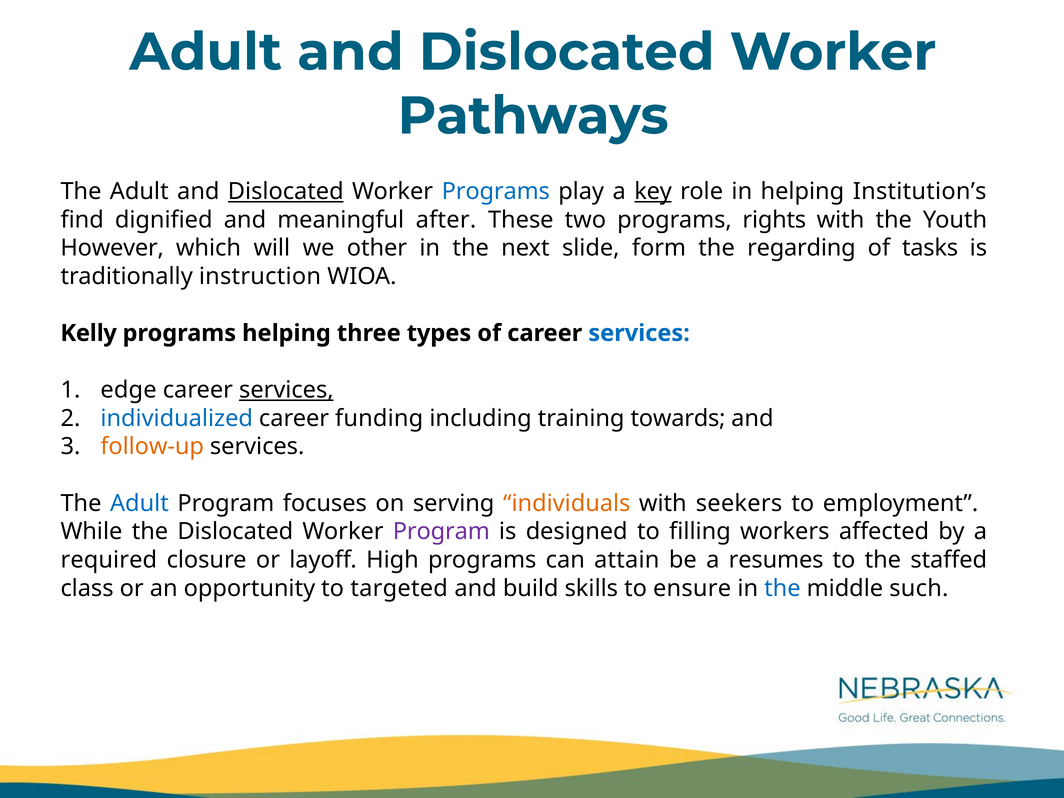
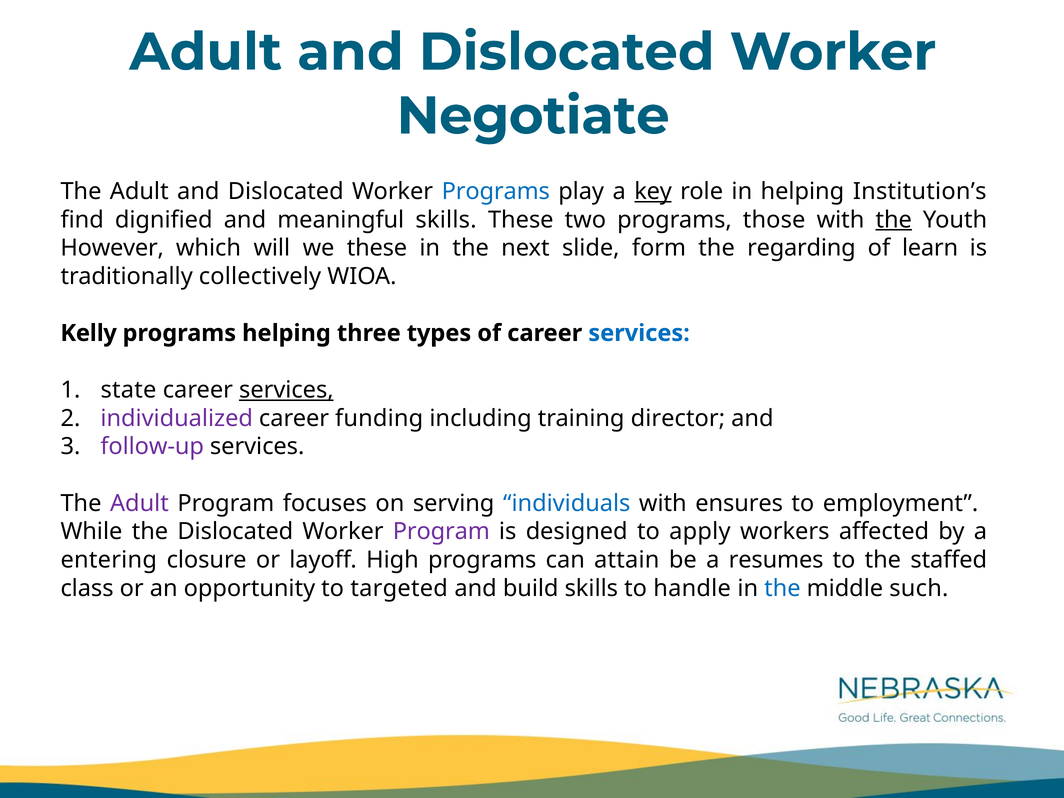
Pathways: Pathways -> Negotiate
Dislocated at (286, 191) underline: present -> none
meaningful after: after -> skills
rights: rights -> those
the at (894, 220) underline: none -> present
we other: other -> these
tasks: tasks -> learn
instruction: instruction -> collectively
edge: edge -> state
individualized colour: blue -> purple
towards: towards -> director
follow-up colour: orange -> purple
Adult at (139, 503) colour: blue -> purple
individuals colour: orange -> blue
seekers: seekers -> ensures
filling: filling -> apply
required: required -> entering
ensure: ensure -> handle
